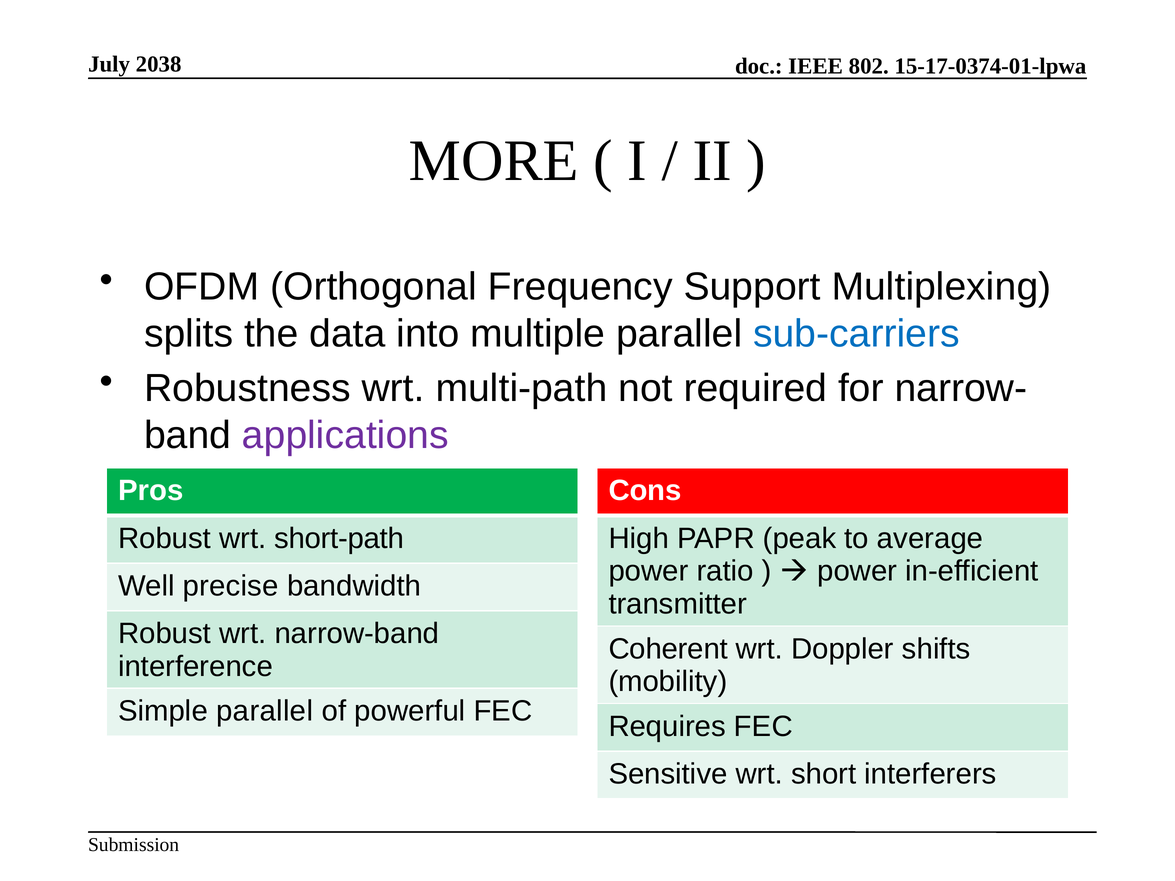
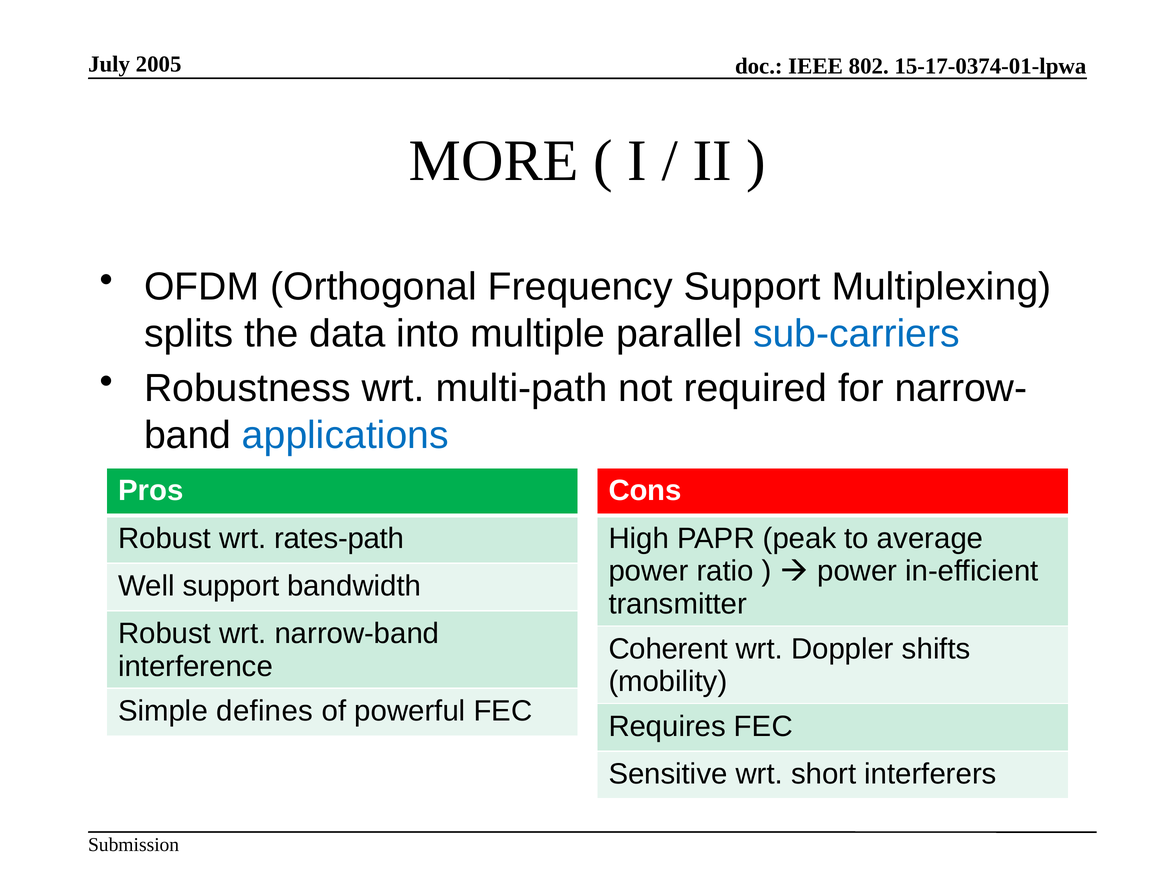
2038: 2038 -> 2005
applications colour: purple -> blue
short-path: short-path -> rates-path
Well precise: precise -> support
Simple parallel: parallel -> defines
